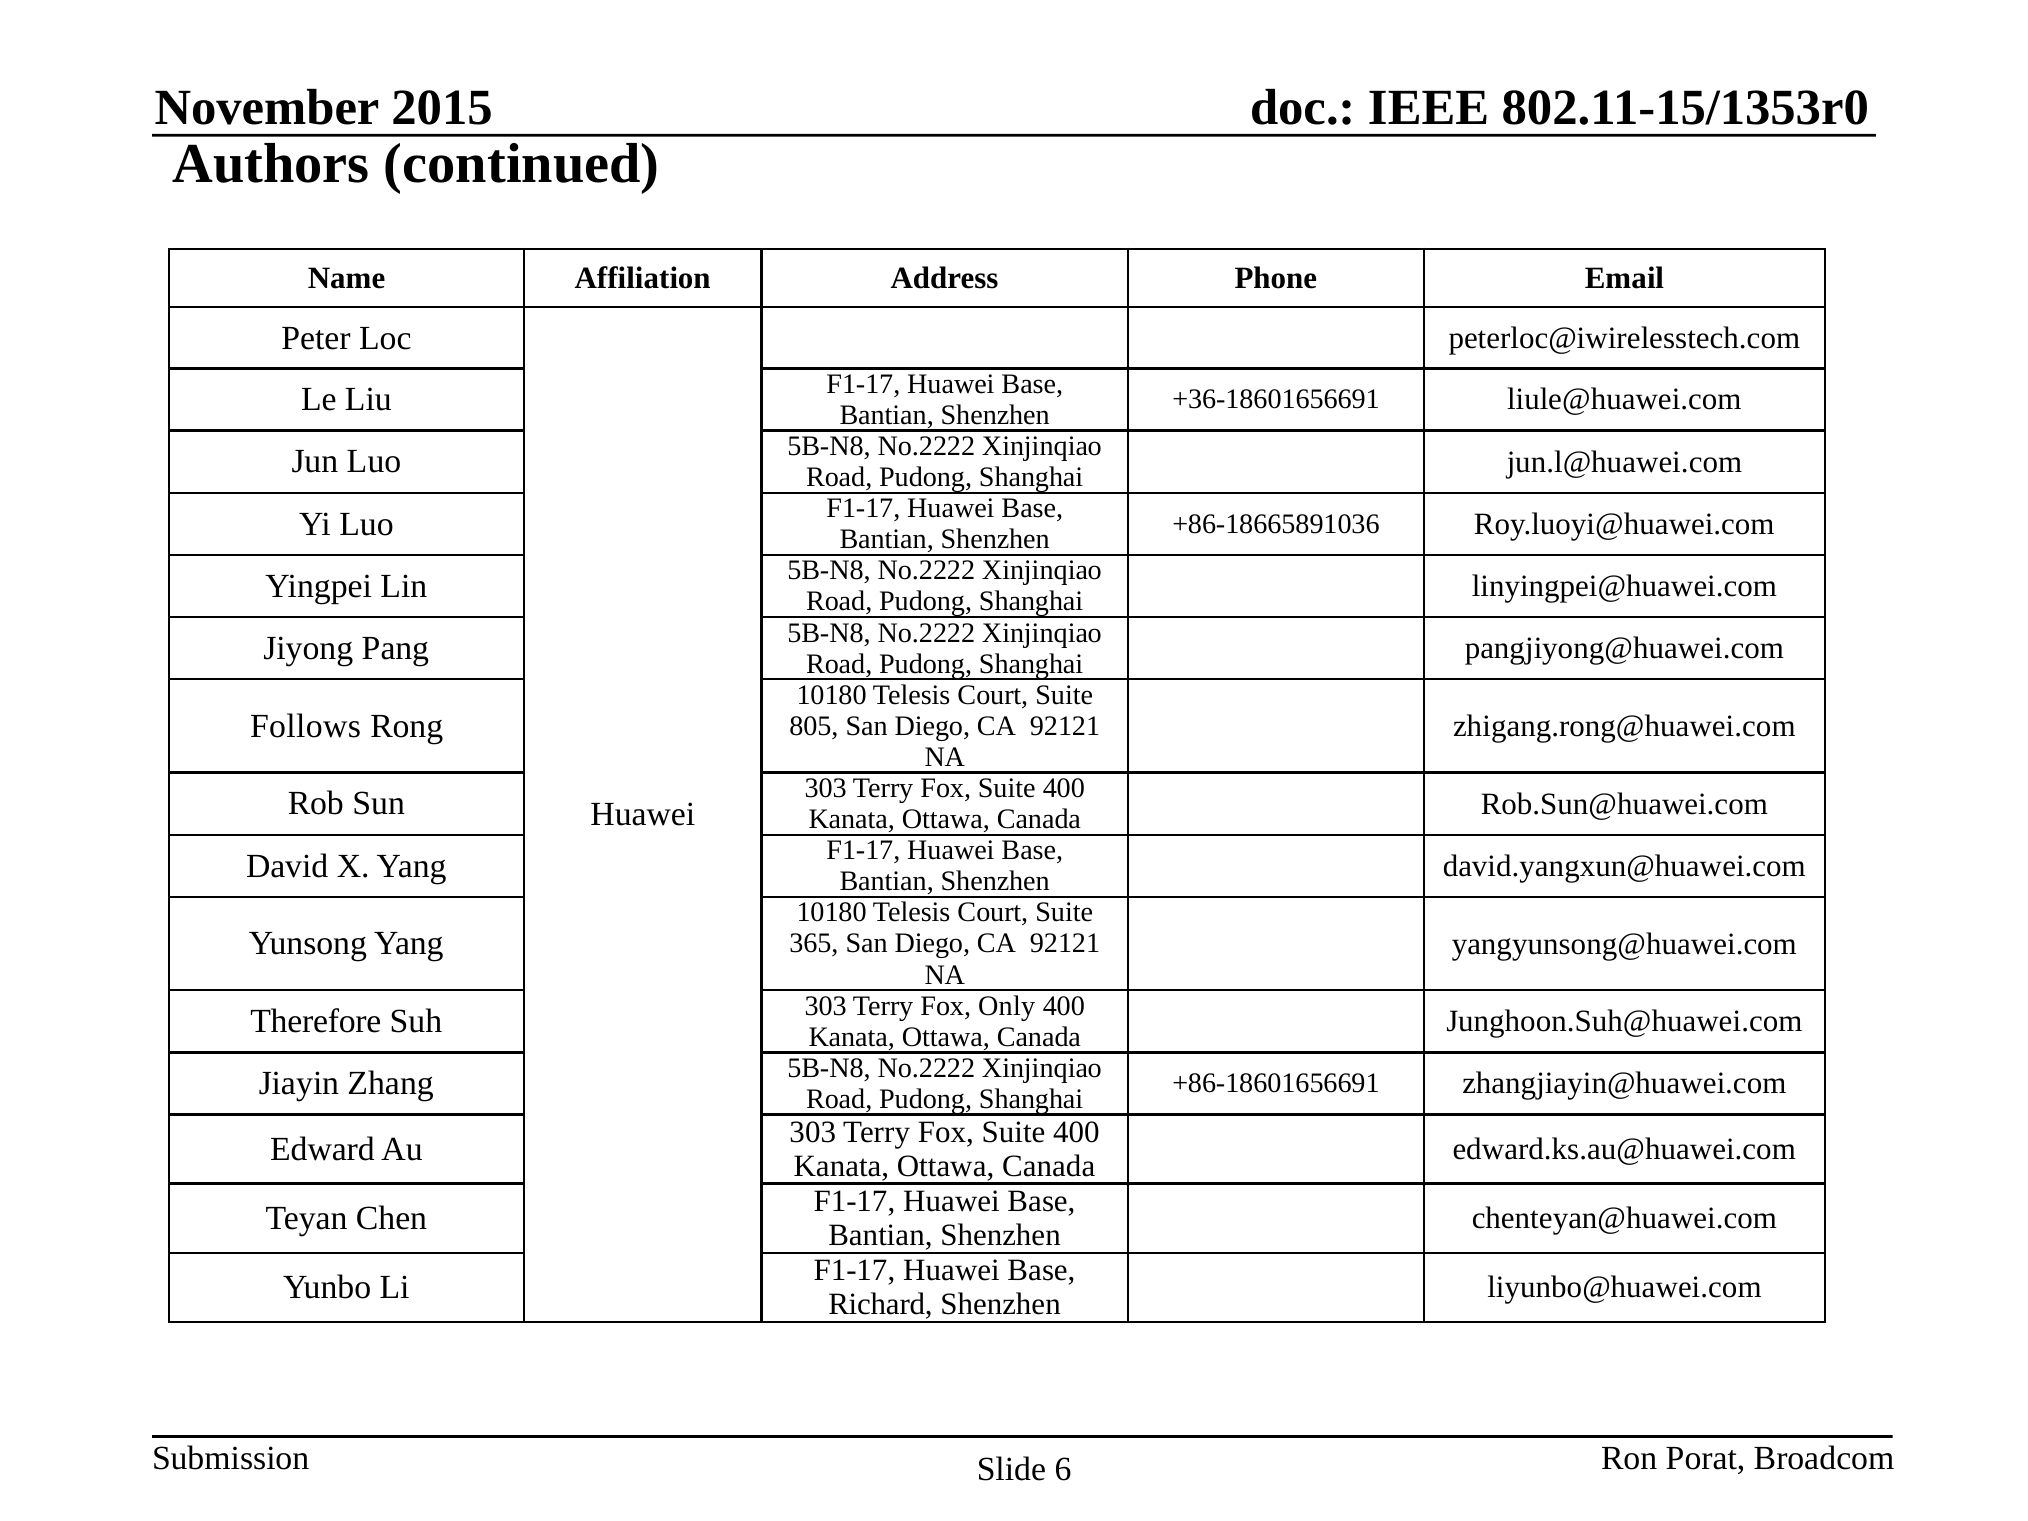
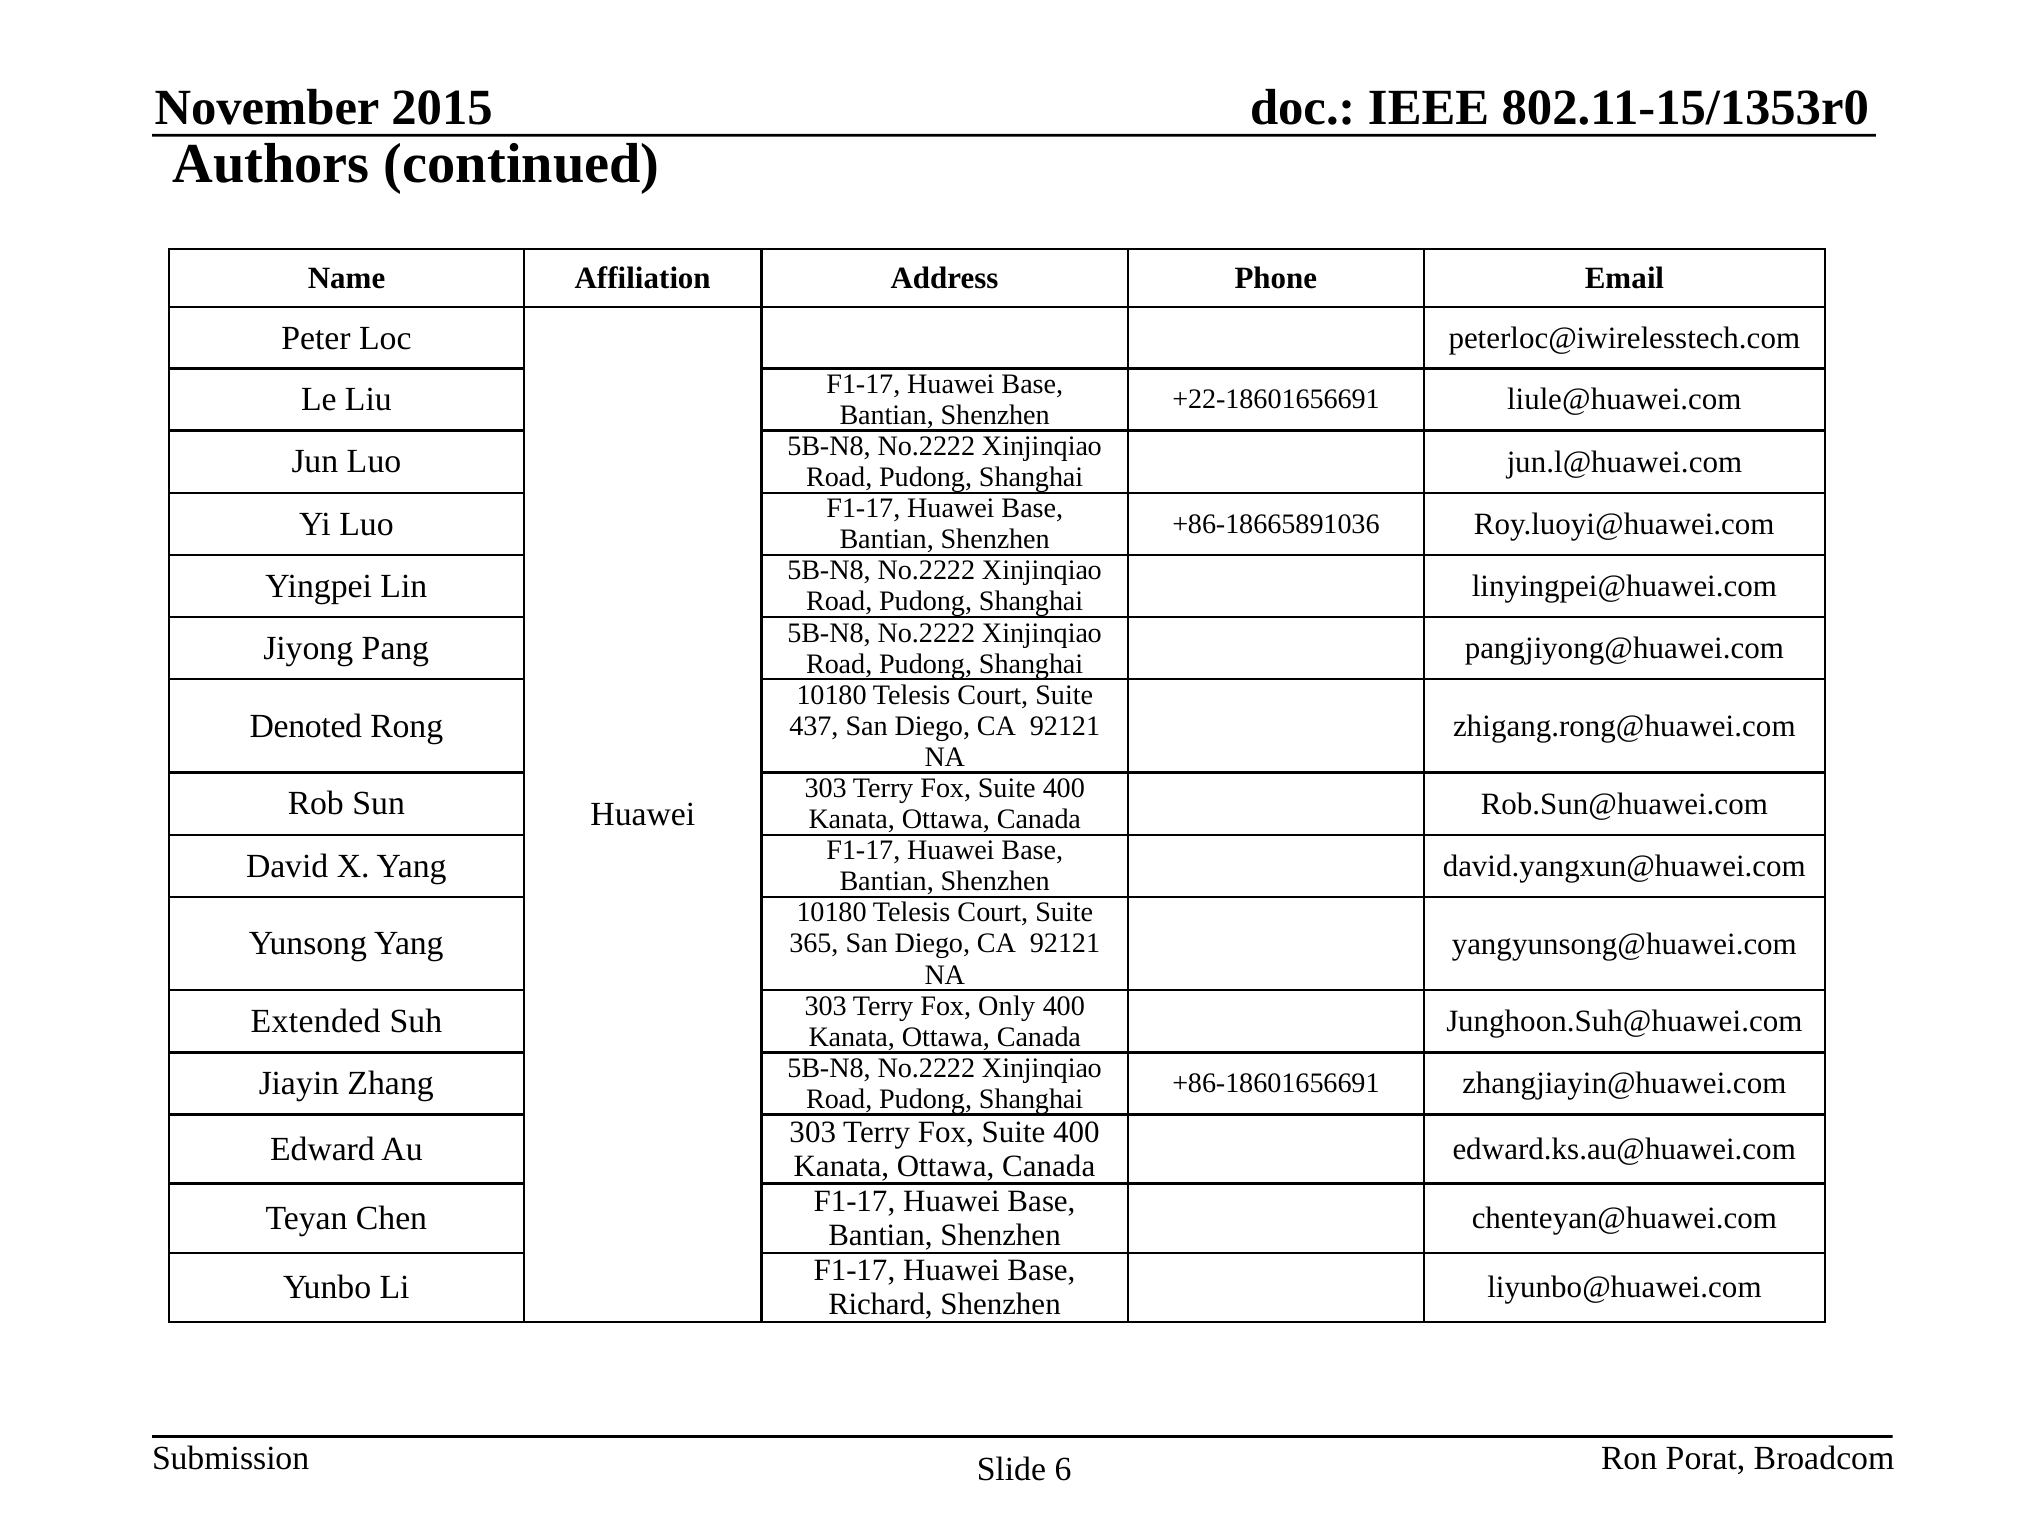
+36-18601656691: +36-18601656691 -> +22-18601656691
Follows: Follows -> Denoted
805: 805 -> 437
Therefore: Therefore -> Extended
